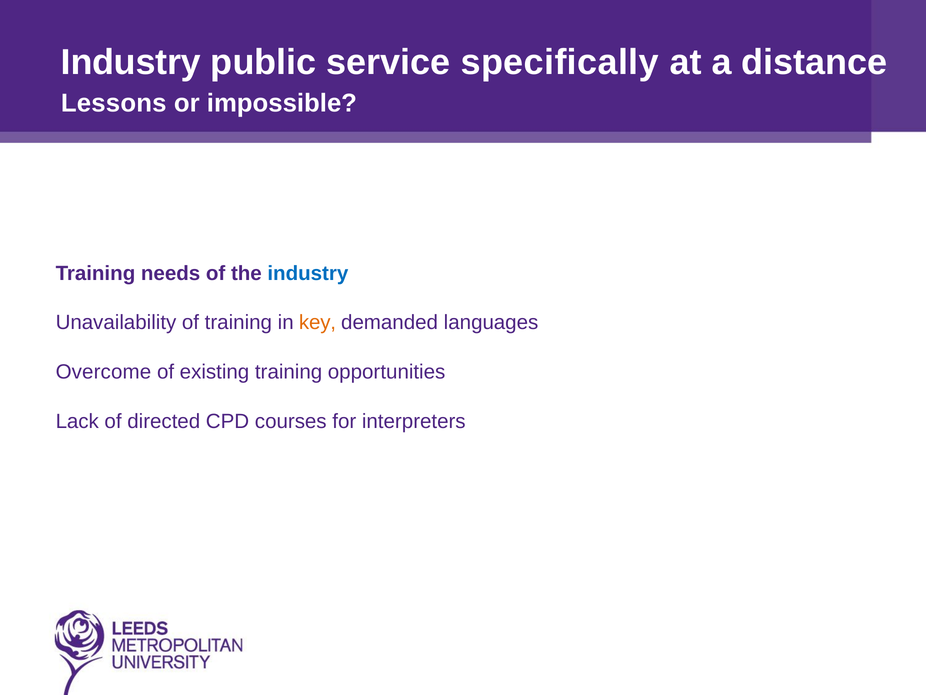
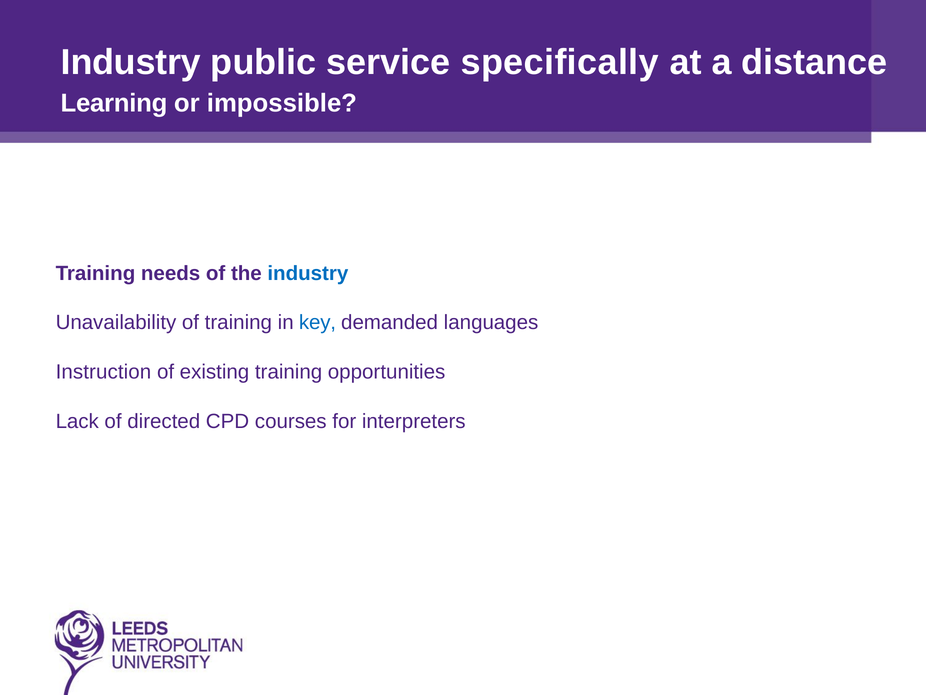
Lessons: Lessons -> Learning
key colour: orange -> blue
Overcome: Overcome -> Instruction
